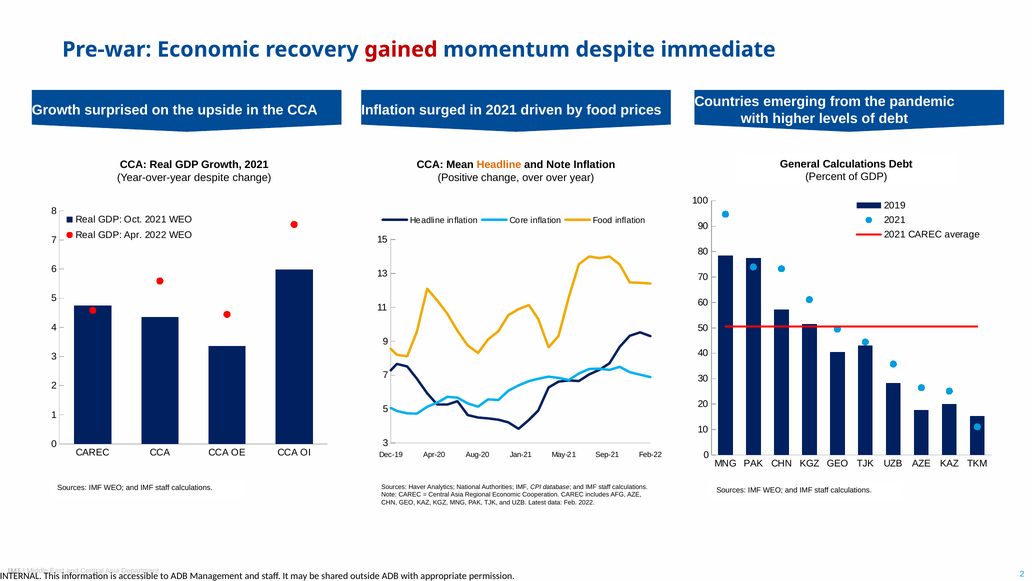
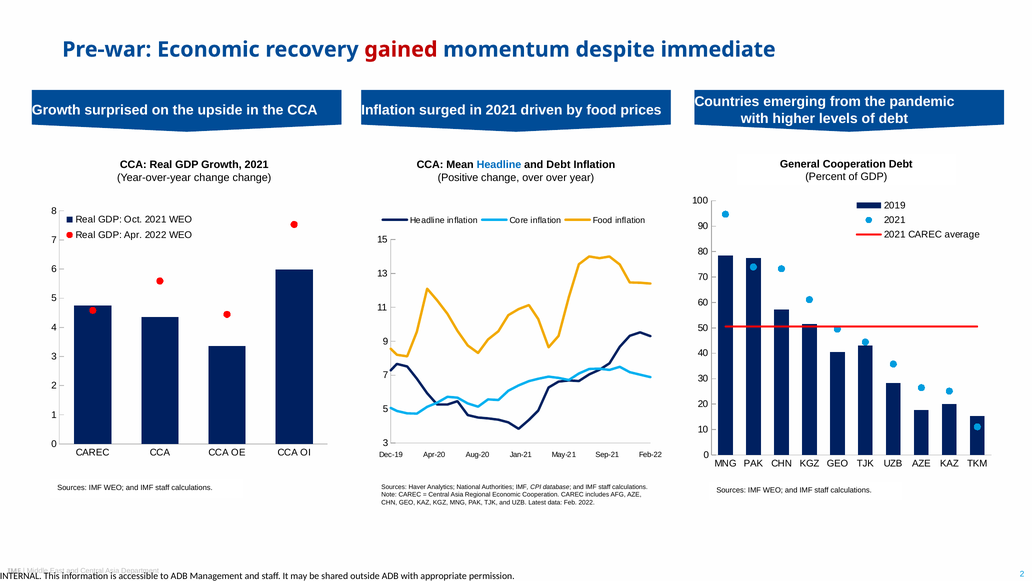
General Calculations: Calculations -> Cooperation
Headline at (499, 165) colour: orange -> blue
and Note: Note -> Debt
Year-over-year despite: despite -> change
